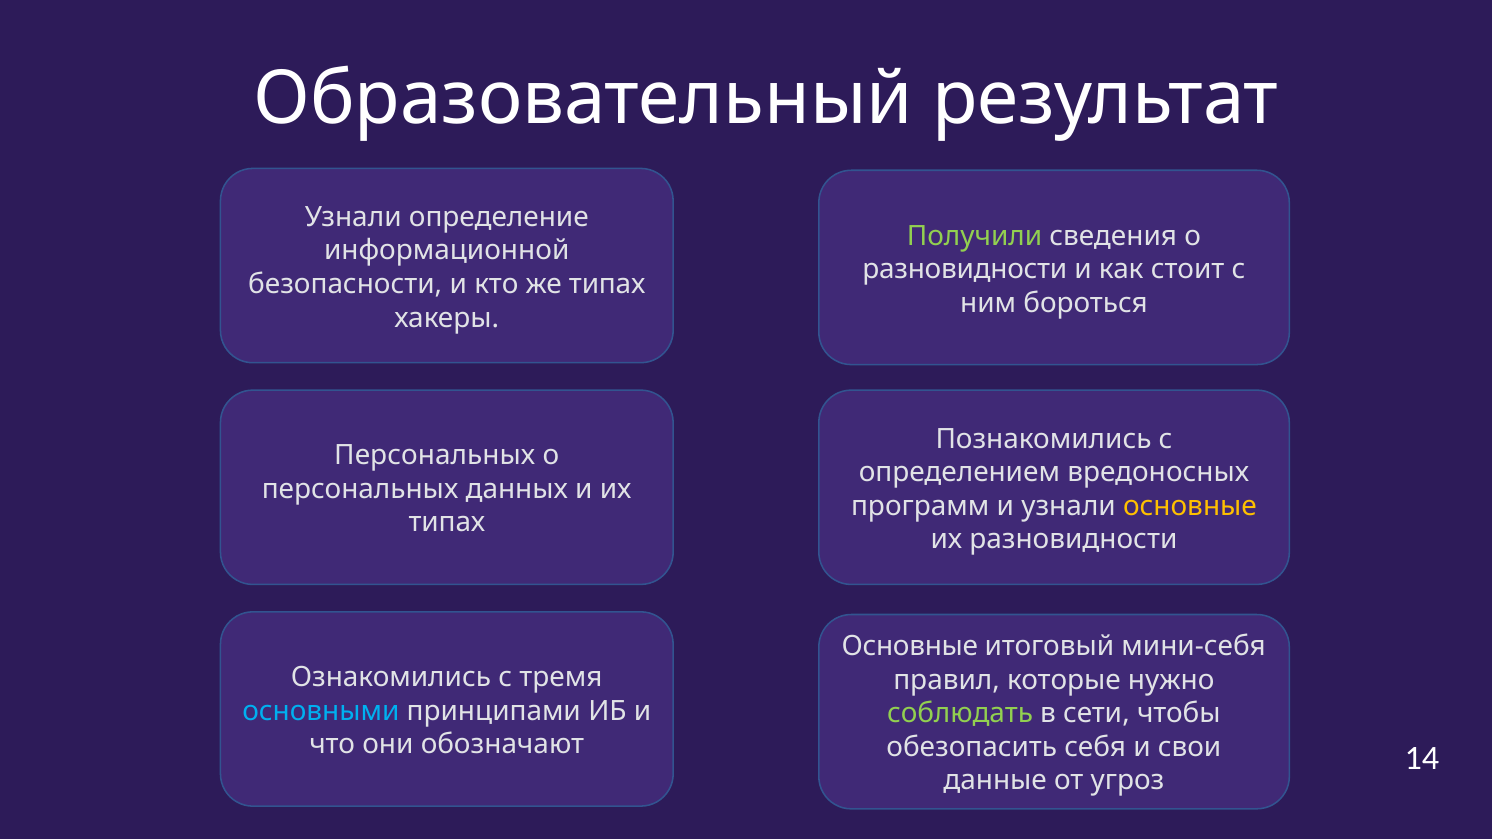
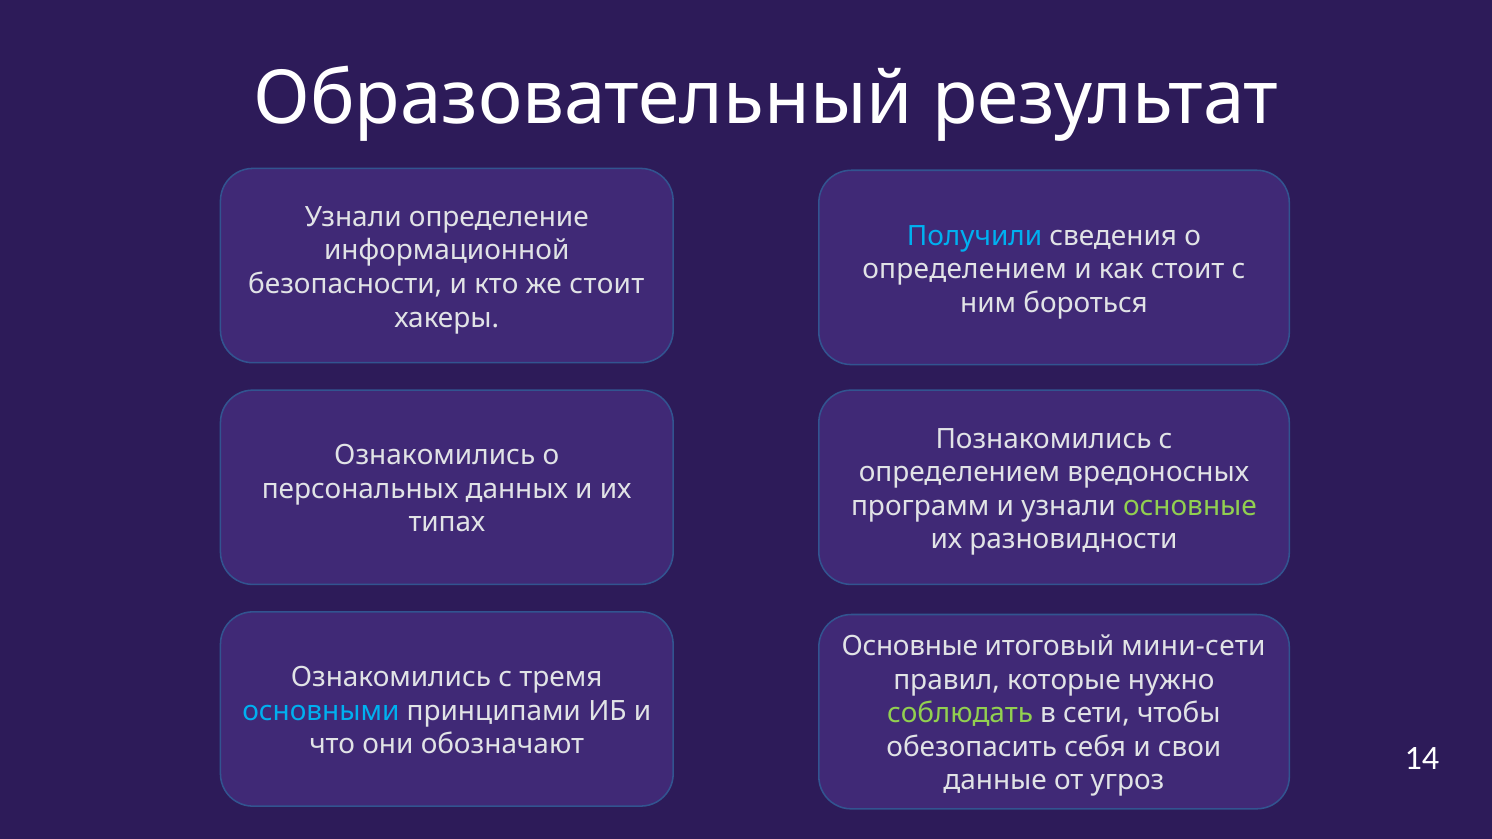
Получили colour: light green -> light blue
разновидности at (965, 269): разновидности -> определением
же типах: типах -> стоит
Персональных at (435, 456): Персональных -> Ознакомились
основные at (1190, 506) colour: yellow -> light green
мини-себя: мини-себя -> мини-сети
